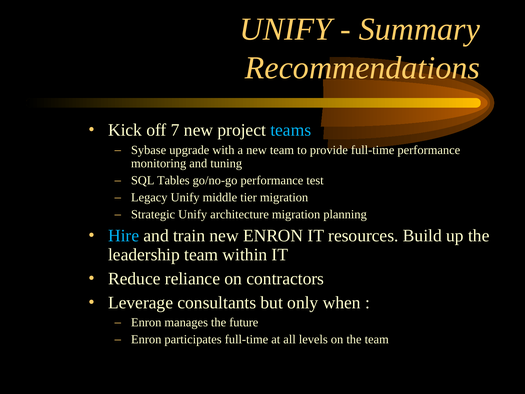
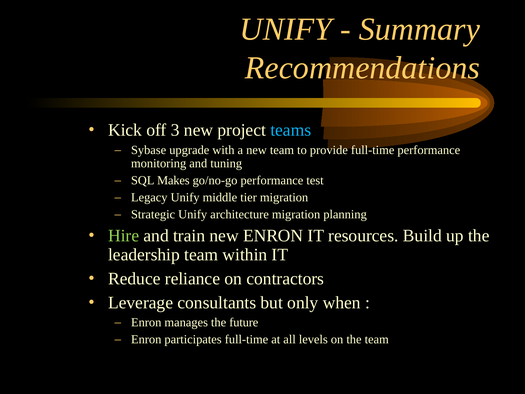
7: 7 -> 3
Tables: Tables -> Makes
Hire colour: light blue -> light green
